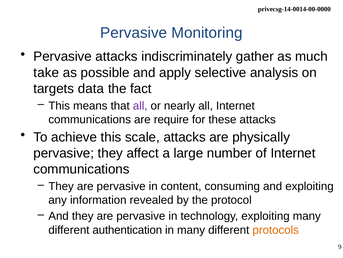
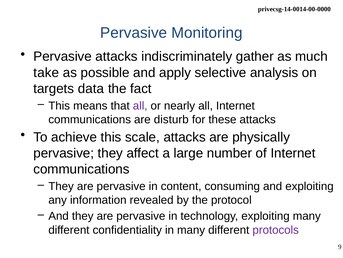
require: require -> disturb
authentication: authentication -> confidentiality
protocols colour: orange -> purple
